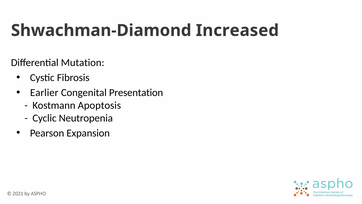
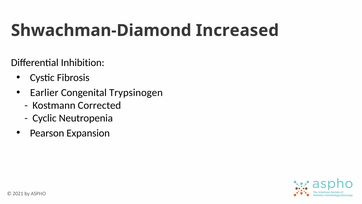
Mutation: Mutation -> Inhibition
Presentation: Presentation -> Trypsinogen
Apoptosis: Apoptosis -> Corrected
